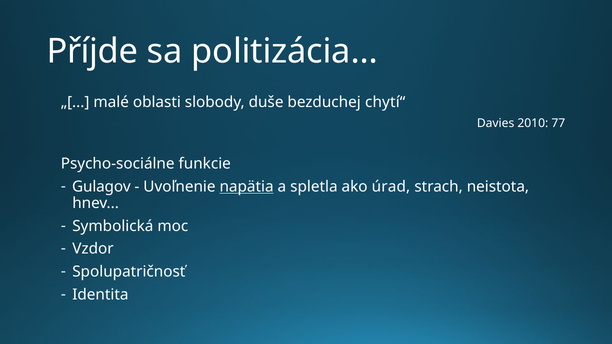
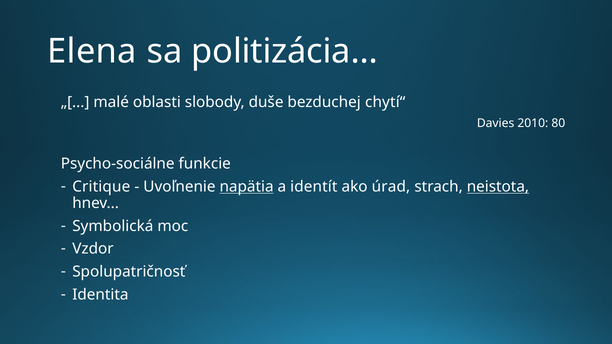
Příjde: Příjde -> Elena
77: 77 -> 80
Gulagov: Gulagov -> Critique
spletla: spletla -> identít
neistota underline: none -> present
